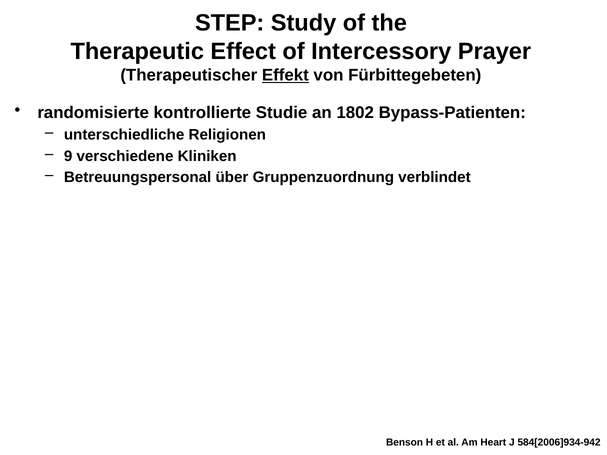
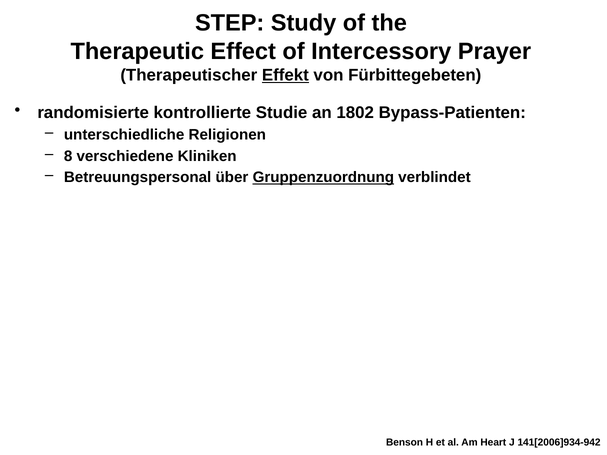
9: 9 -> 8
Gruppenzuordnung underline: none -> present
584[2006]934-942: 584[2006]934-942 -> 141[2006]934-942
